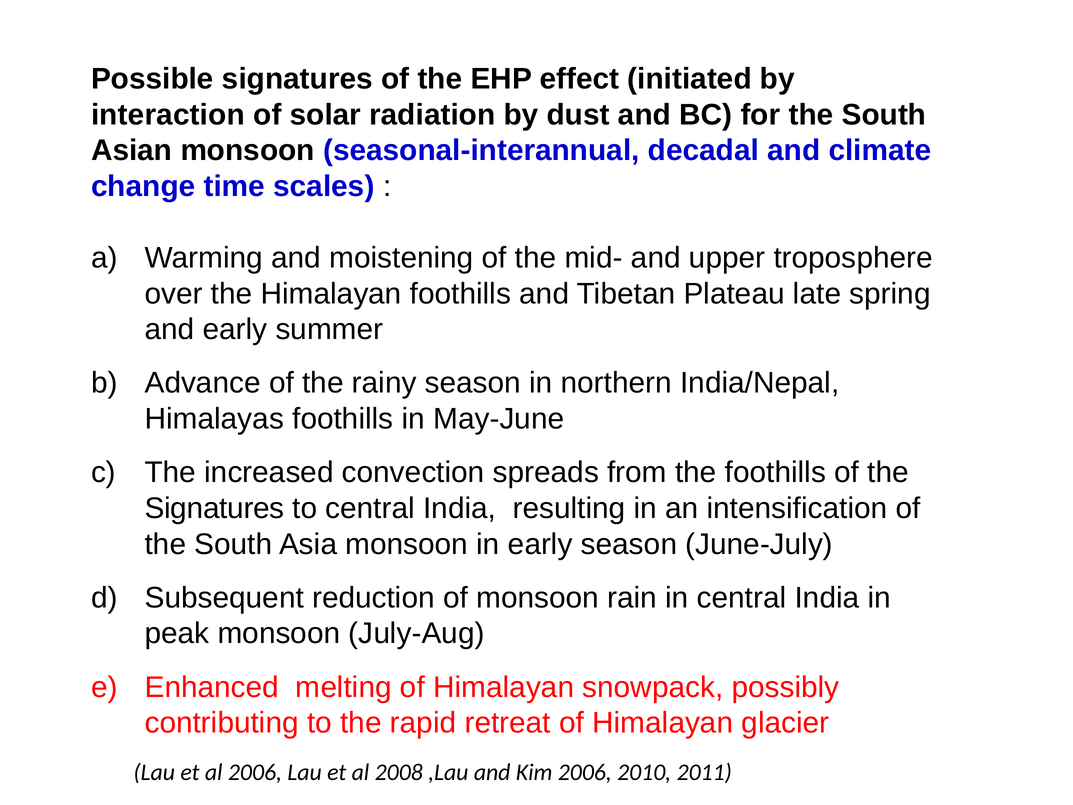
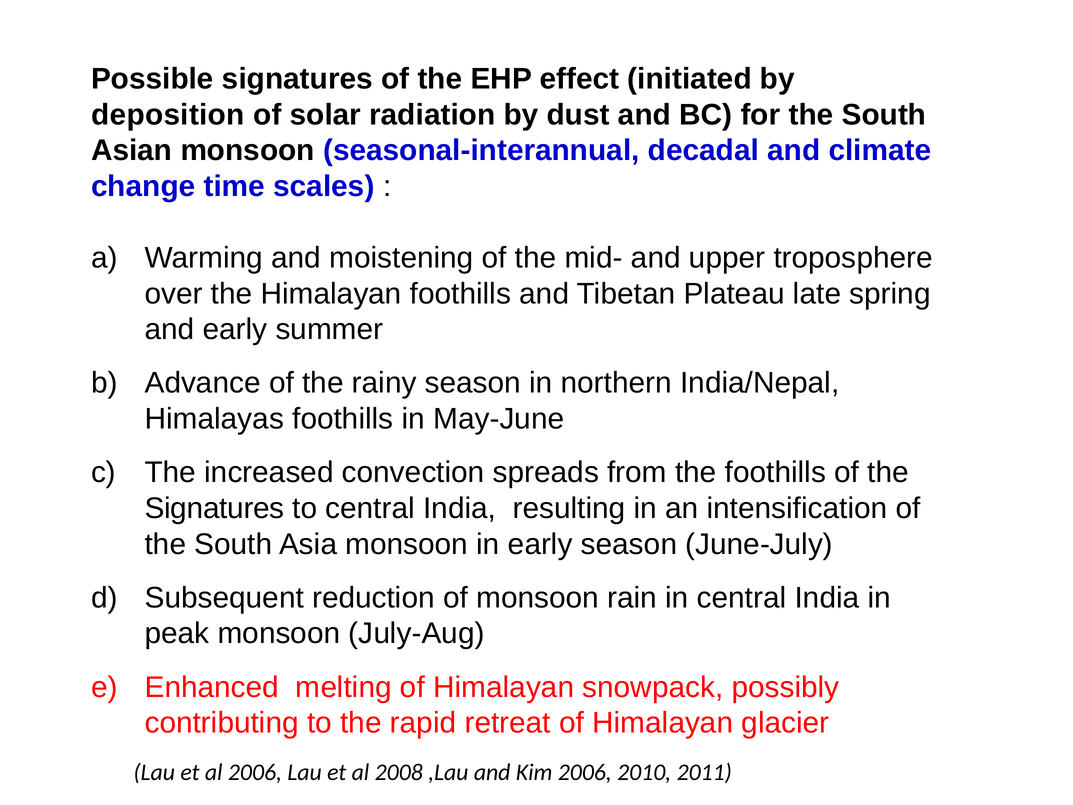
interaction: interaction -> deposition
